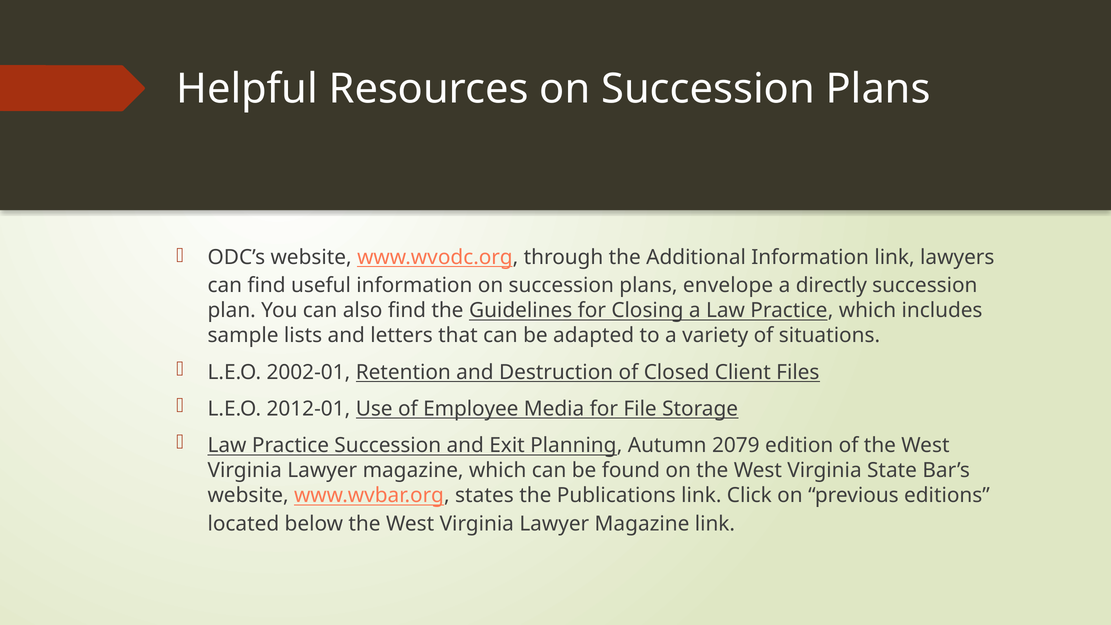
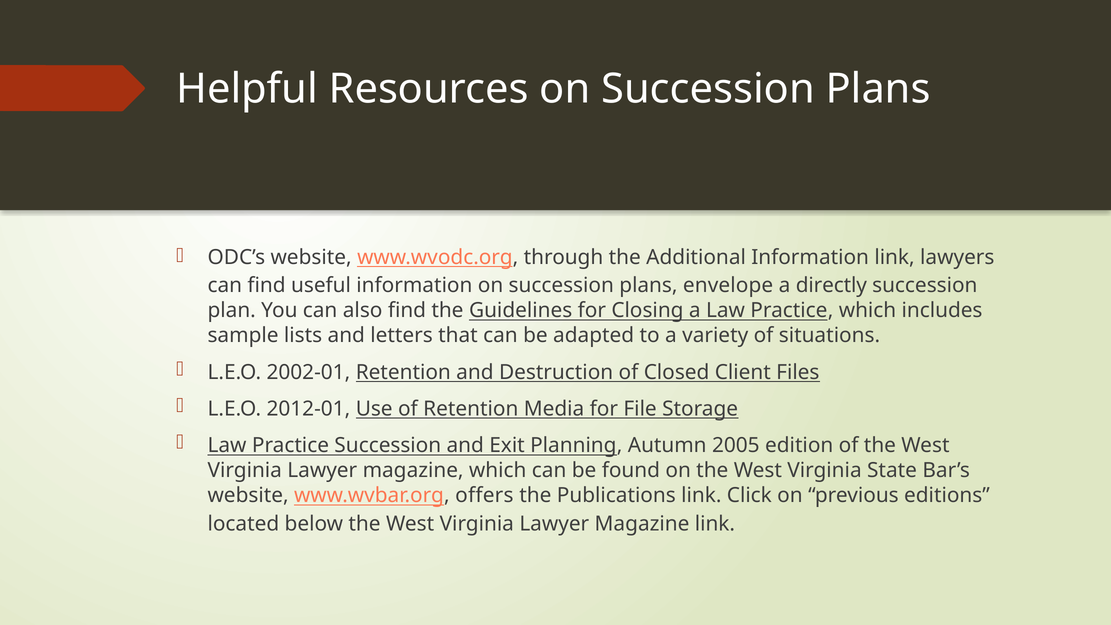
of Employee: Employee -> Retention
2079: 2079 -> 2005
states: states -> offers
